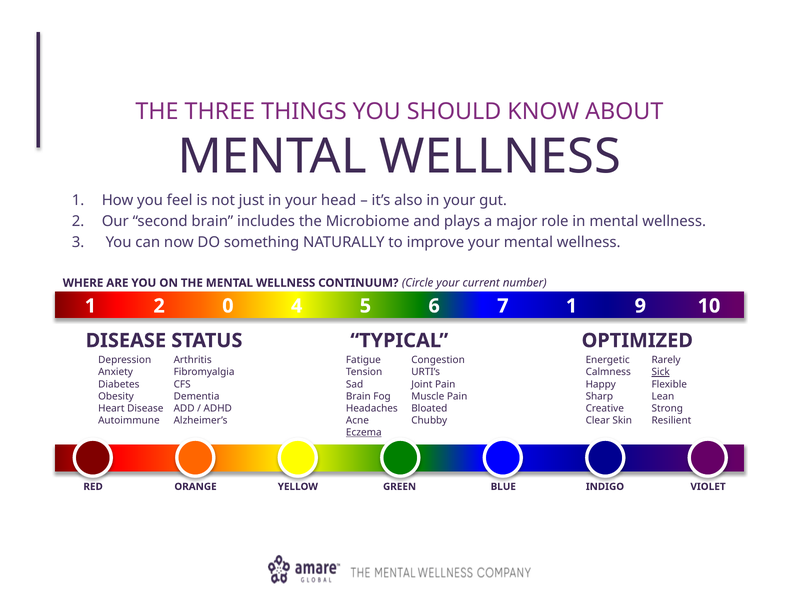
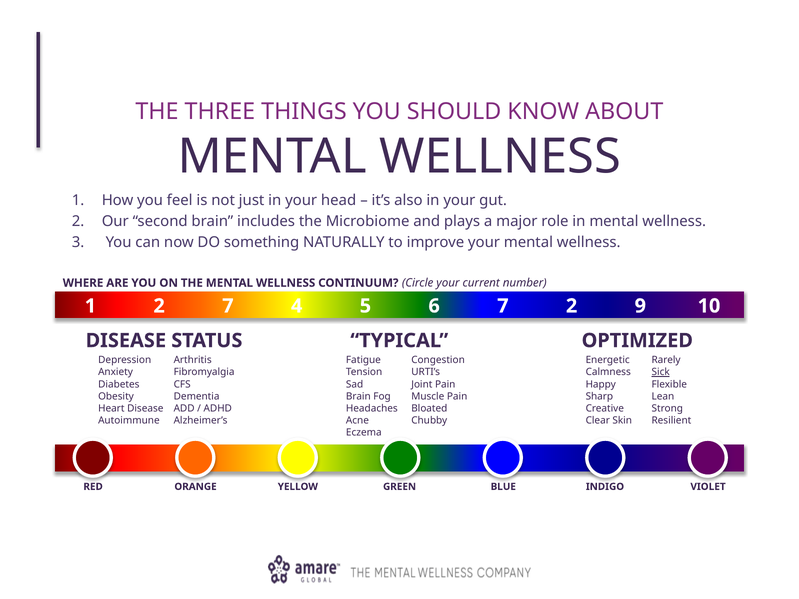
2 0: 0 -> 7
7 1: 1 -> 2
Eczema underline: present -> none
